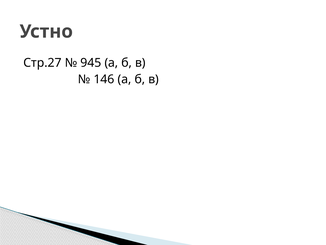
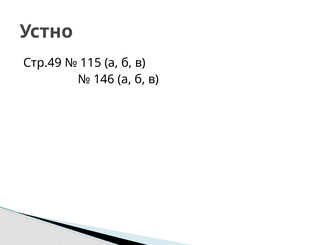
Стр.27: Стр.27 -> Стр.49
945: 945 -> 115
